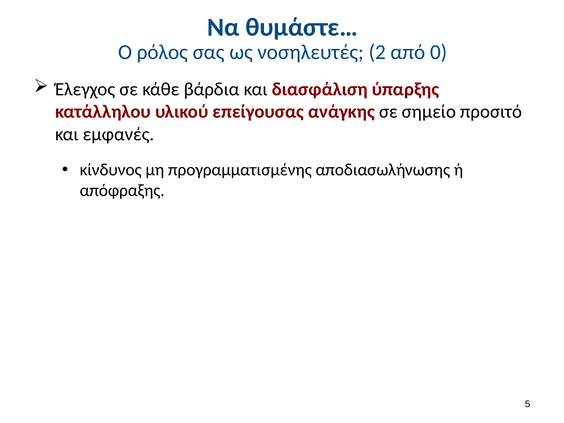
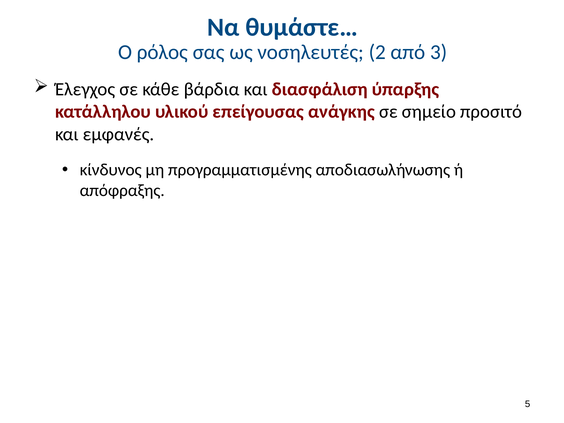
0: 0 -> 3
